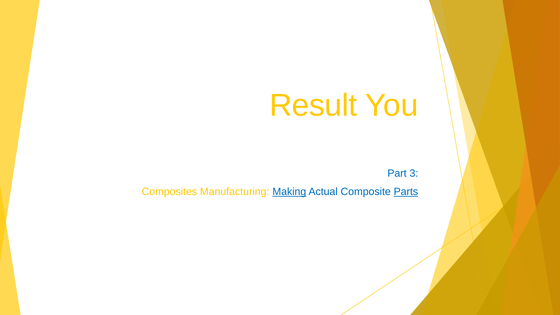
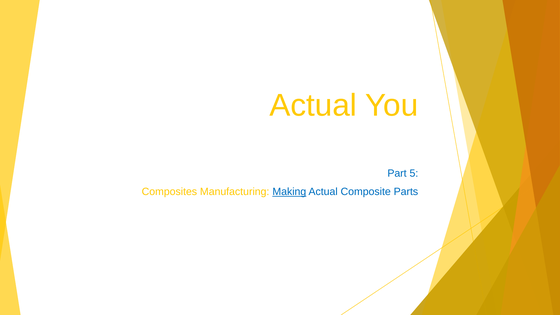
Result at (313, 106): Result -> Actual
3: 3 -> 5
Parts underline: present -> none
